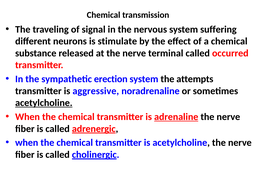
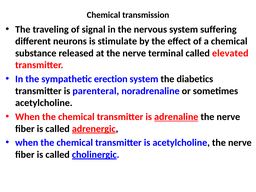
occurred: occurred -> elevated
attempts: attempts -> diabetics
aggressive: aggressive -> parenteral
acetylcholine at (44, 103) underline: present -> none
